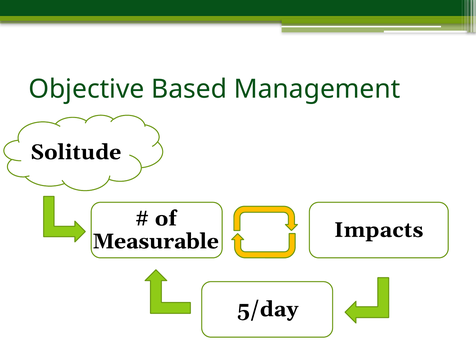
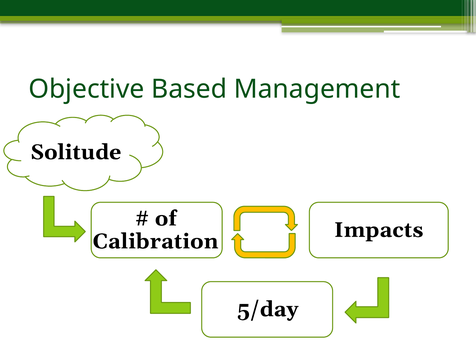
Measurable: Measurable -> Calibration
